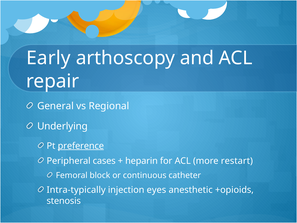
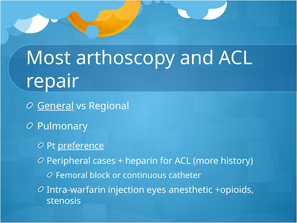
Early: Early -> Most
General underline: none -> present
Underlying: Underlying -> Pulmonary
restart: restart -> history
Intra-typically: Intra-typically -> Intra-warfarin
